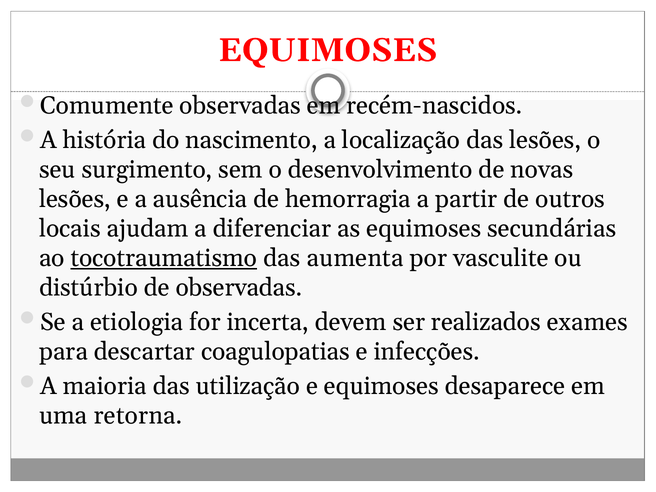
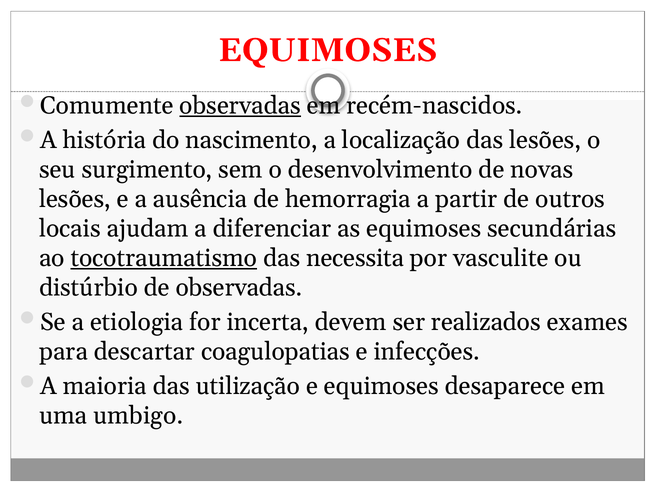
observadas at (240, 106) underline: none -> present
aumenta: aumenta -> necessita
retorna: retorna -> umbigo
